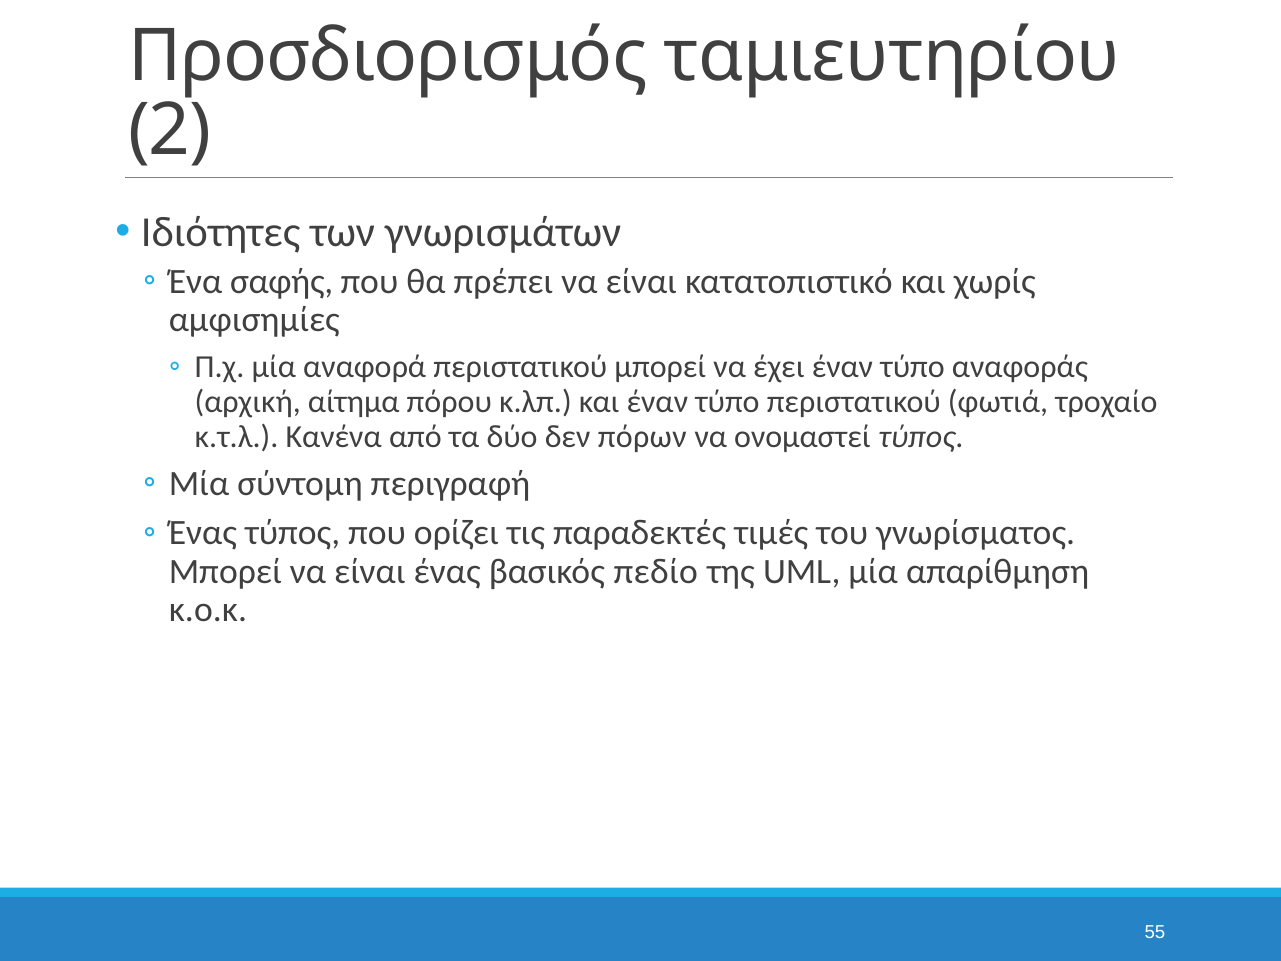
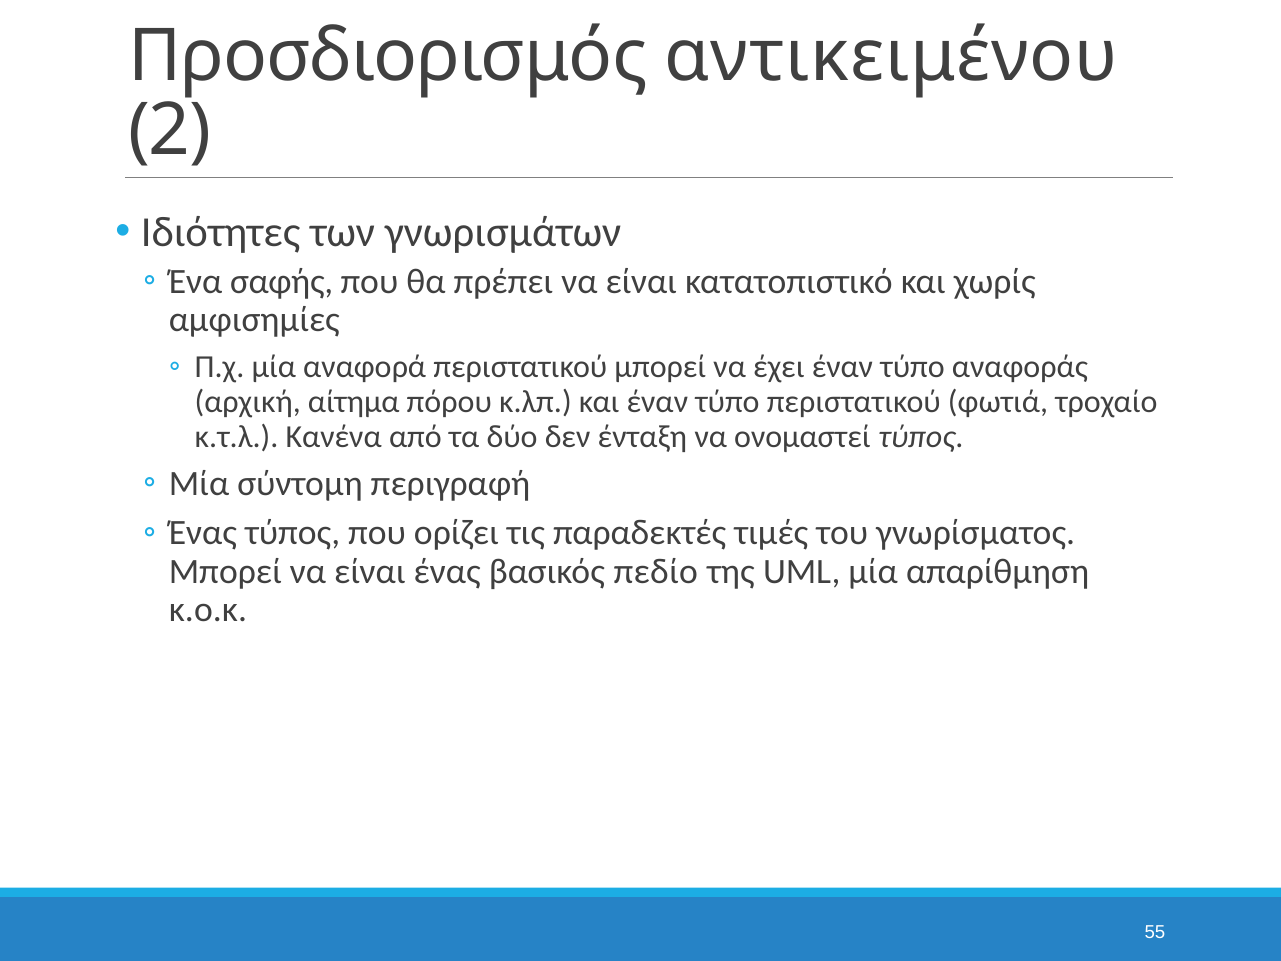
ταμιευτηρίου: ταμιευτηρίου -> αντικειμένου
πόρων: πόρων -> ένταξη
